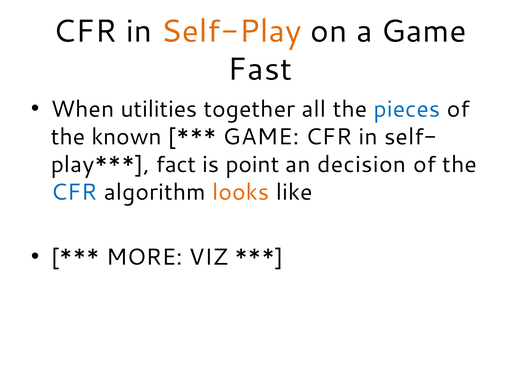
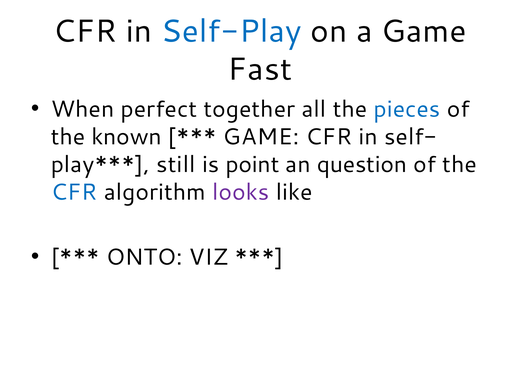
Self-Play colour: orange -> blue
utilities: utilities -> perfect
fact: fact -> still
decision: decision -> question
looks colour: orange -> purple
MORE: MORE -> ONTO
